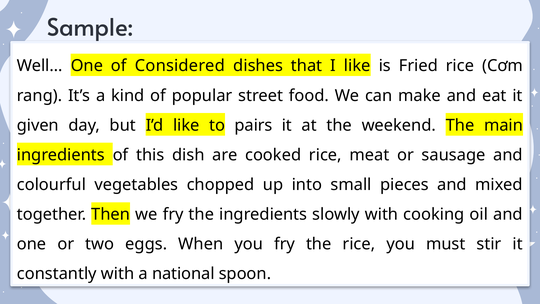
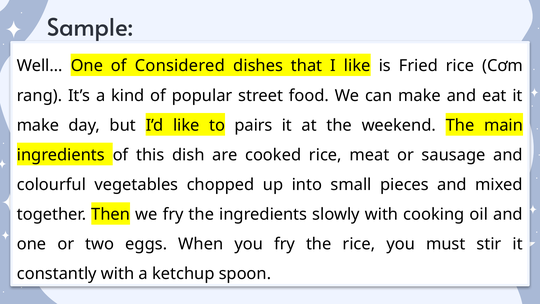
given at (38, 125): given -> make
national: national -> ketchup
